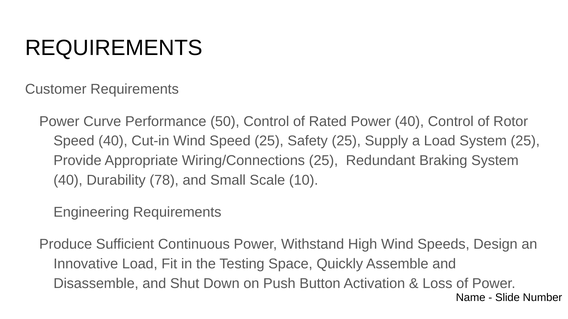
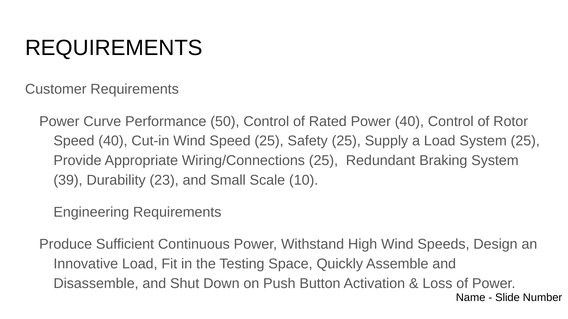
40 at (68, 180): 40 -> 39
78: 78 -> 23
